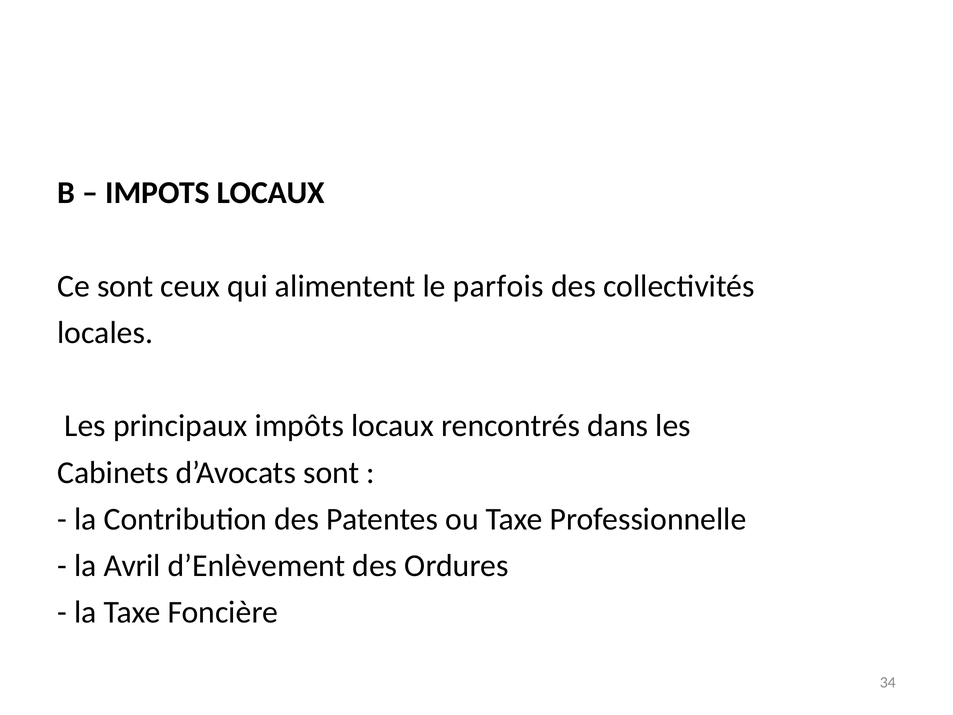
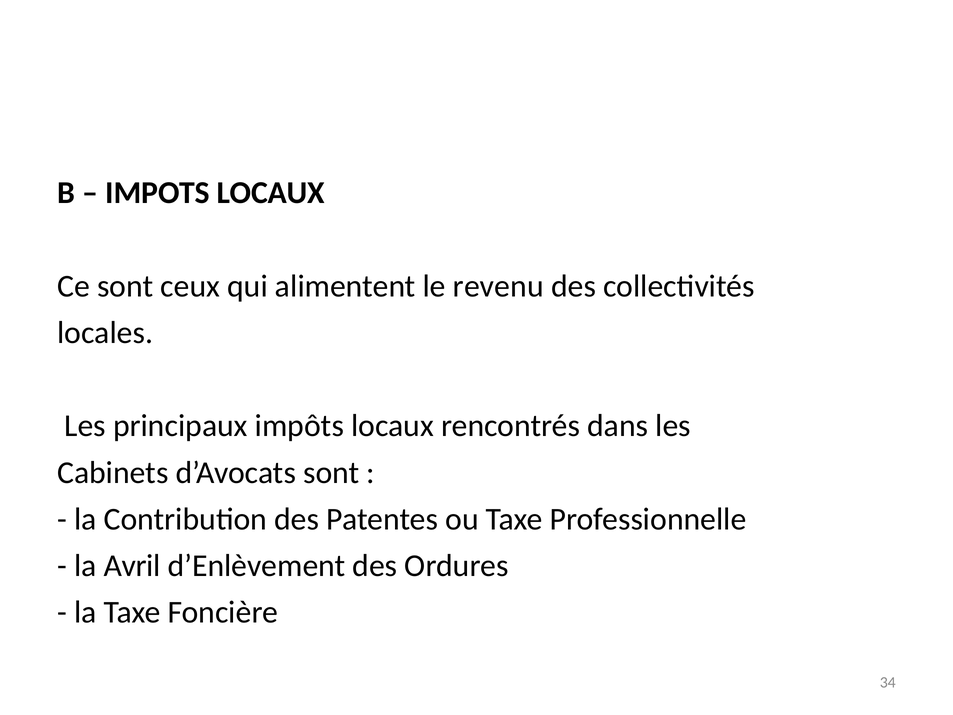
parfois: parfois -> revenu
